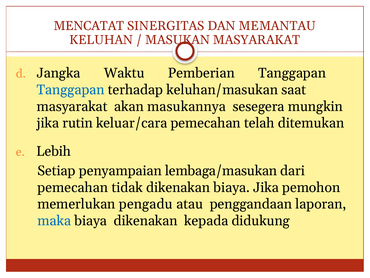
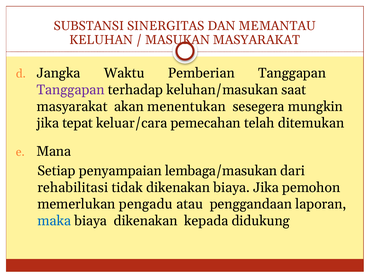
MENCATAT: MENCATAT -> SUBSTANSI
Tanggapan at (71, 90) colour: blue -> purple
masukannya: masukannya -> menentukan
rutin: rutin -> tepat
Lebih: Lebih -> Mana
pemecahan at (73, 187): pemecahan -> rehabilitasi
